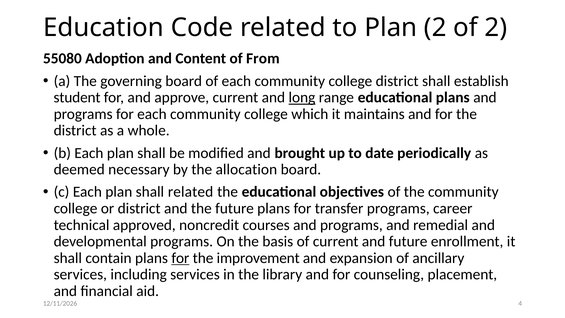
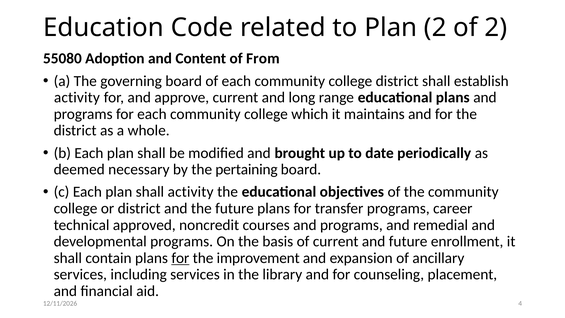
student at (77, 97): student -> activity
long underline: present -> none
allocation: allocation -> pertaining
shall related: related -> activity
